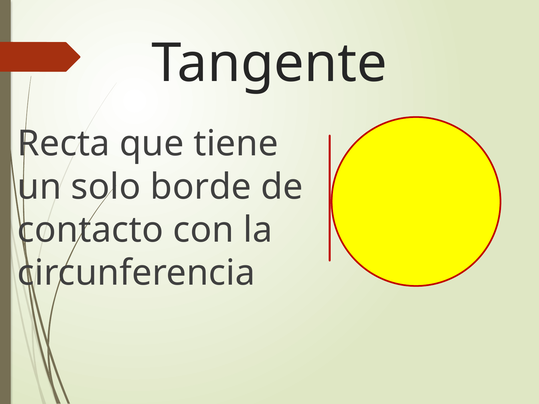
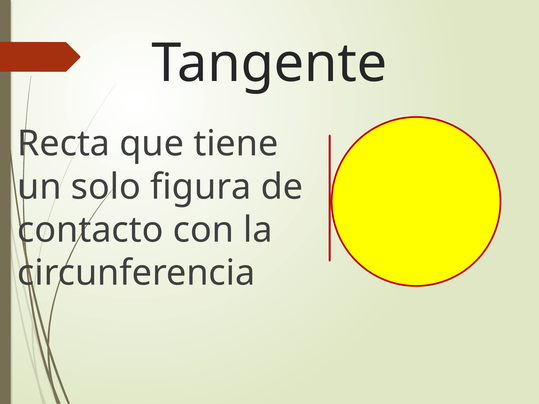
borde: borde -> figura
